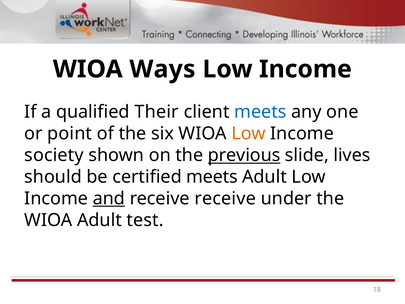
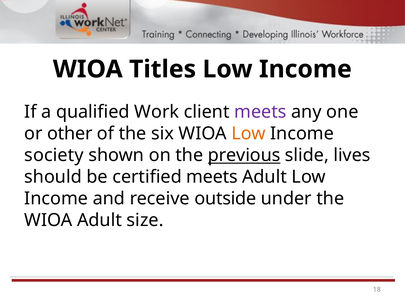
Ways: Ways -> Titles
Their: Their -> Work
meets at (260, 112) colour: blue -> purple
point: point -> other
and underline: present -> none
receive receive: receive -> outside
test: test -> size
